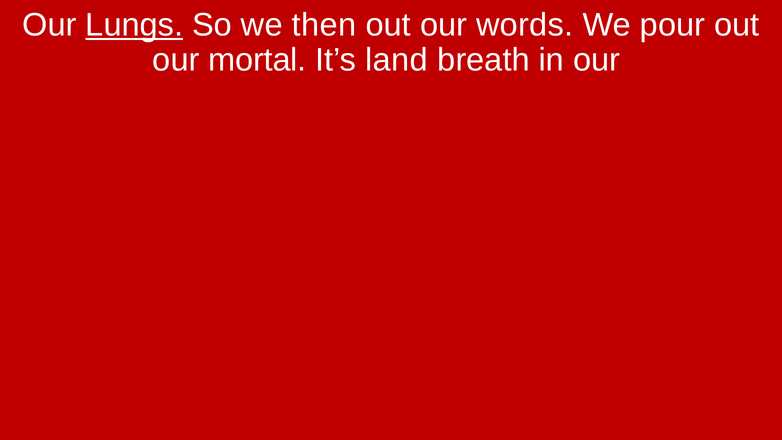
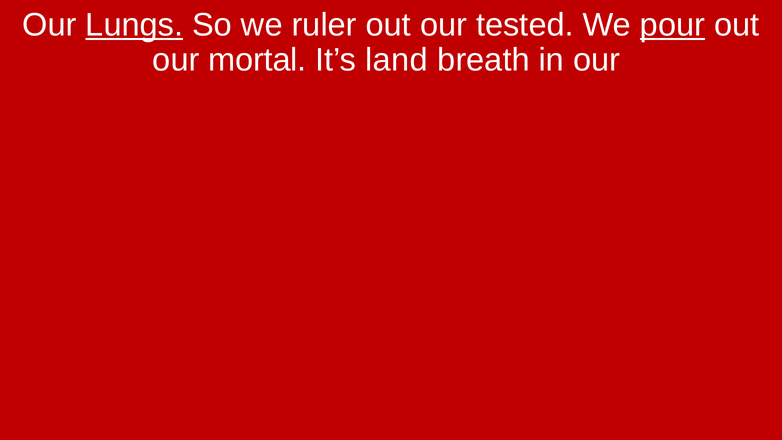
then: then -> ruler
words: words -> tested
pour underline: none -> present
